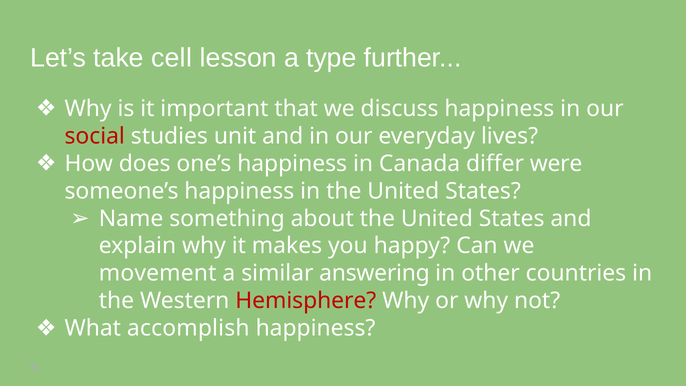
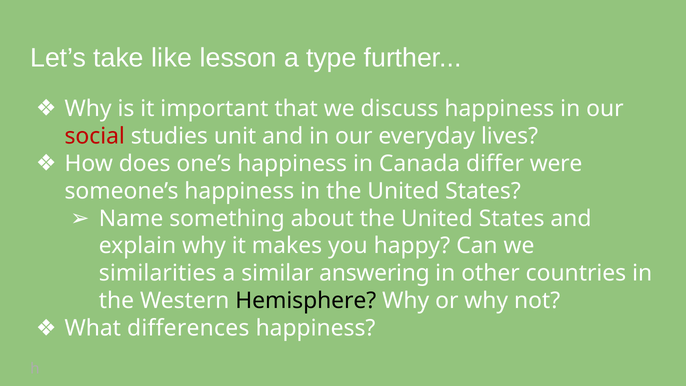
cell: cell -> like
movement: movement -> similarities
Hemisphere colour: red -> black
accomplish: accomplish -> differences
